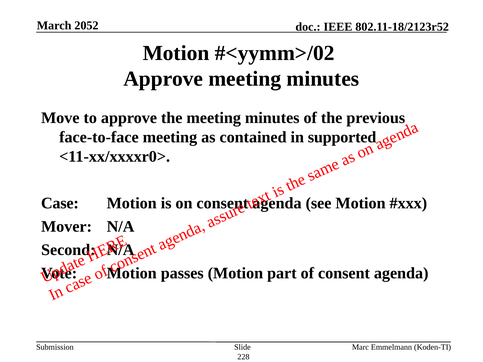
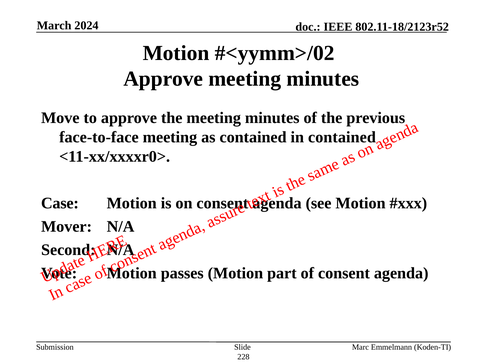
2052: 2052 -> 2024
in supported: supported -> contained
